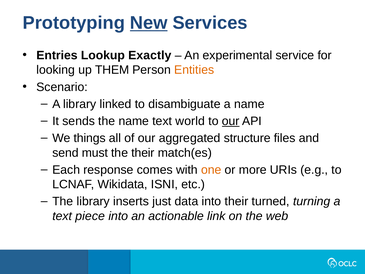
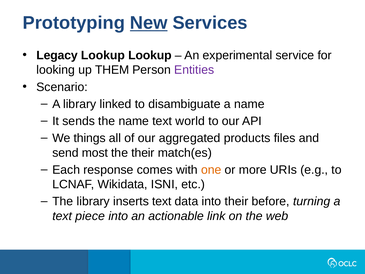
Entries: Entries -> Legacy
Lookup Exactly: Exactly -> Lookup
Entities colour: orange -> purple
our at (231, 121) underline: present -> none
structure: structure -> products
must: must -> most
inserts just: just -> text
turned: turned -> before
